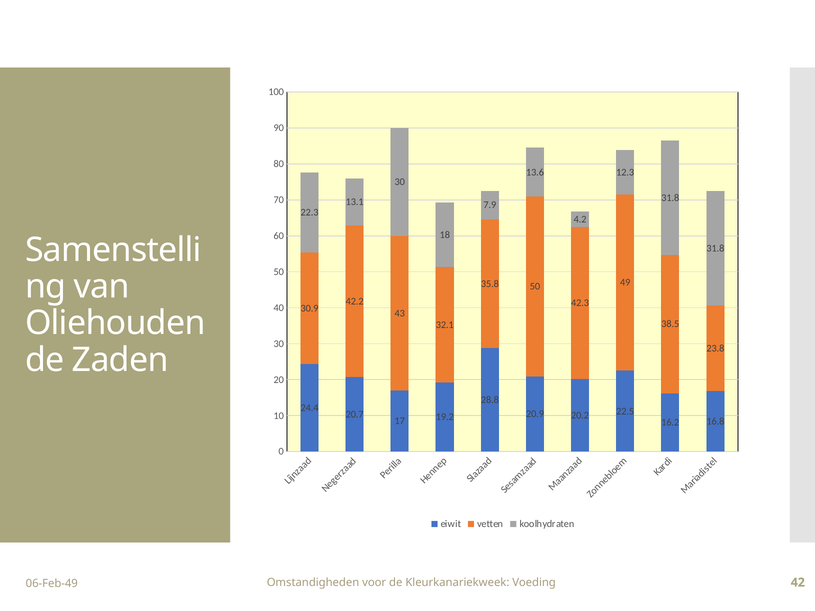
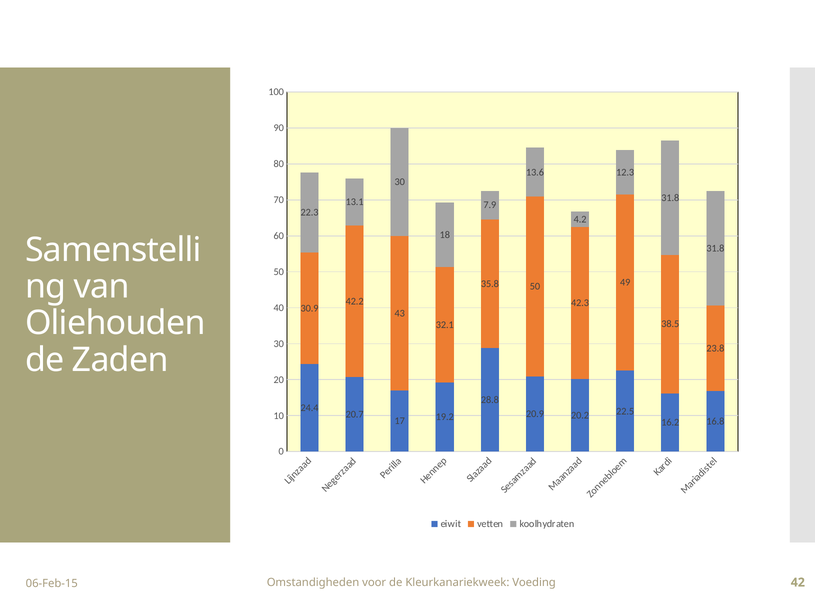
06-Feb-49: 06-Feb-49 -> 06-Feb-15
